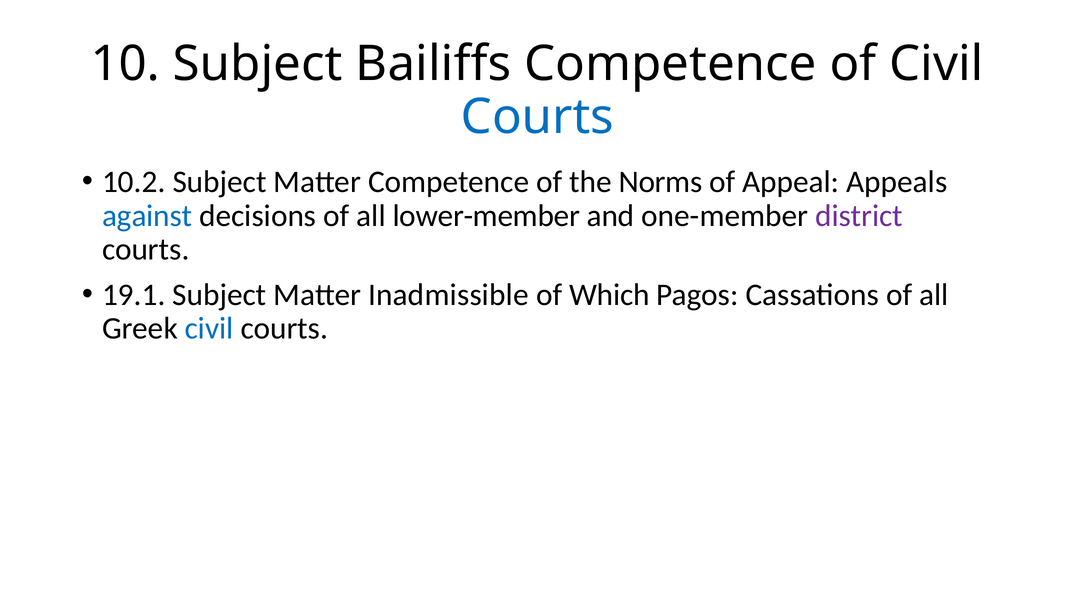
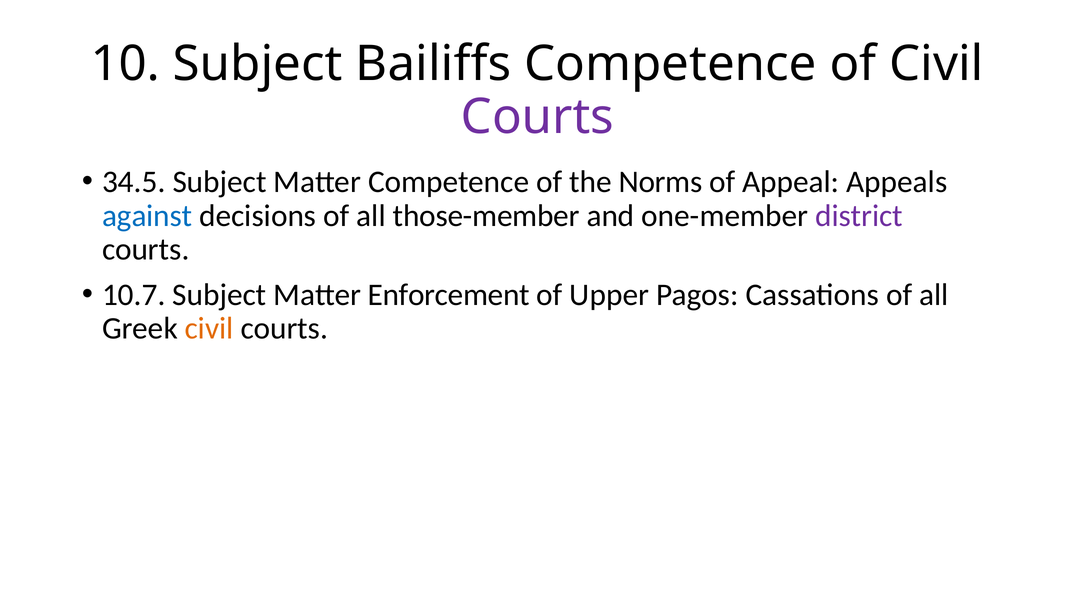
Courts at (537, 117) colour: blue -> purple
10.2: 10.2 -> 34.5
lower-member: lower-member -> those-member
19.1: 19.1 -> 10.7
Inadmissible: Inadmissible -> Enforcement
Which: Which -> Upper
civil at (209, 328) colour: blue -> orange
